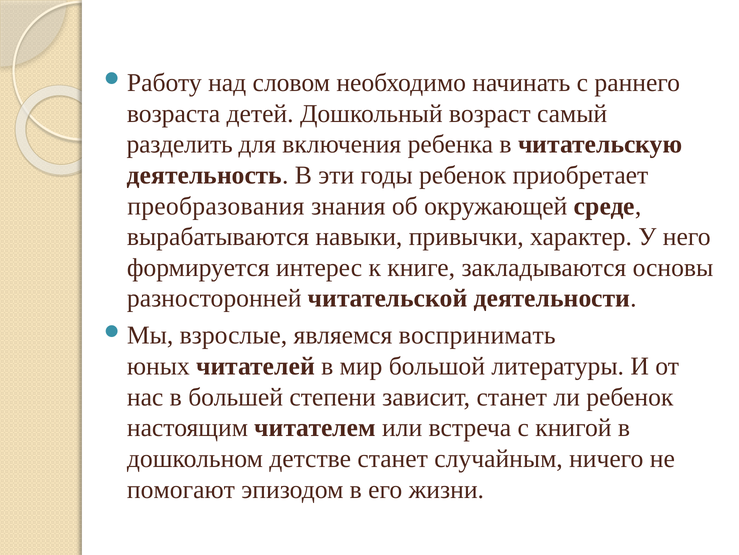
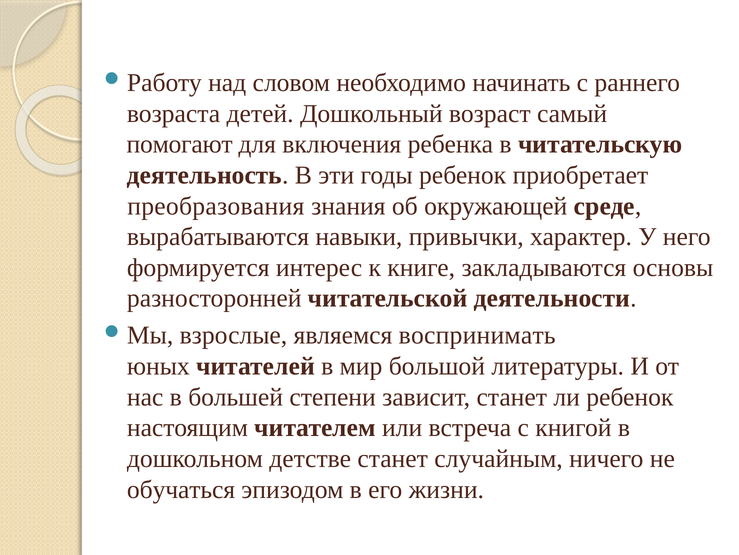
разделить: разделить -> помогают
помогают: помогают -> обучаться
